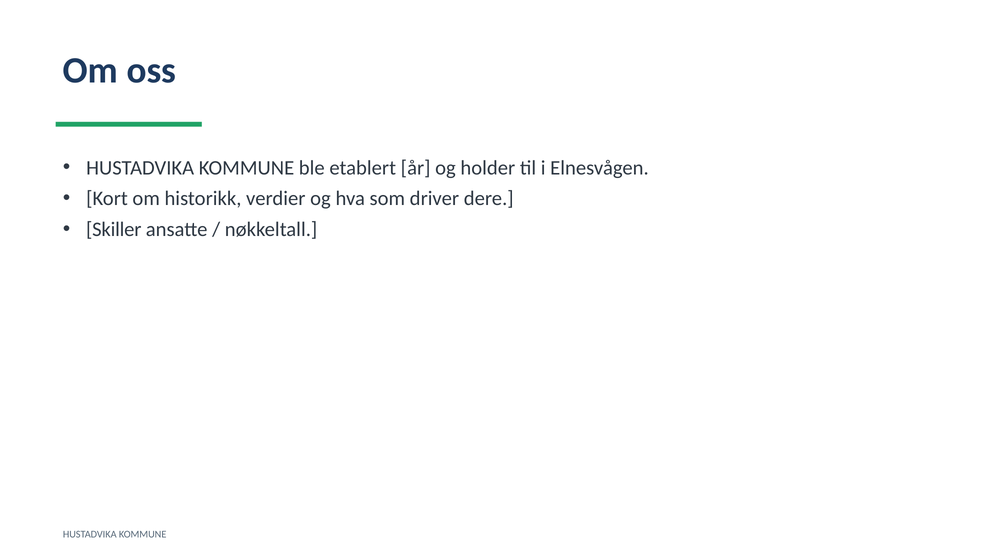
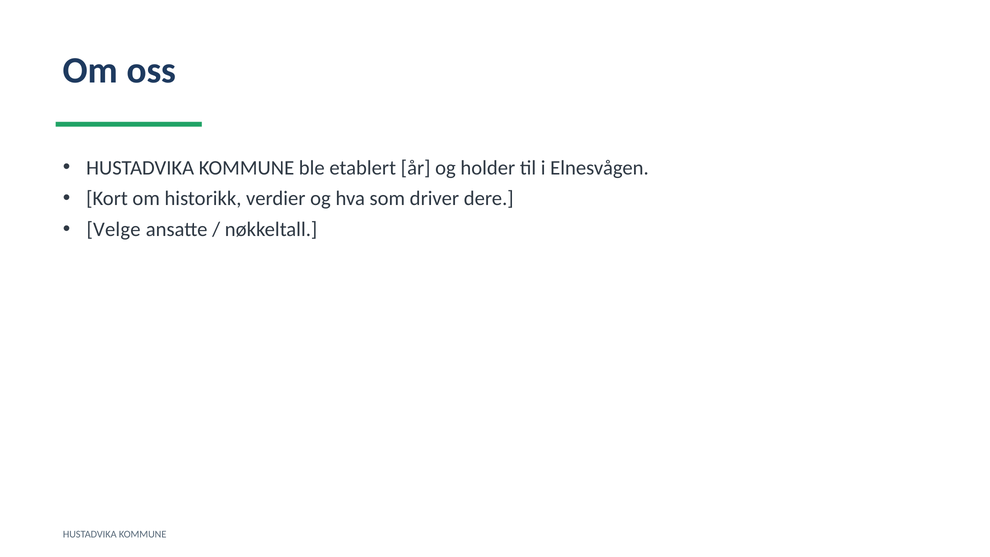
Skiller: Skiller -> Velge
